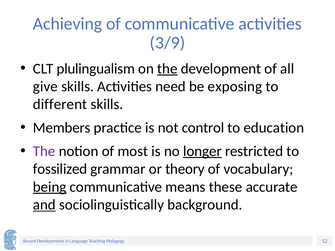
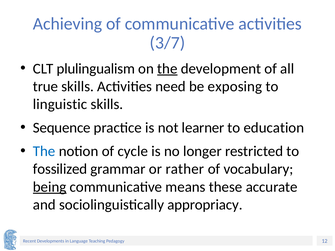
3/9: 3/9 -> 3/7
give: give -> true
different: different -> linguistic
Members: Members -> Sequence
control: control -> learner
The at (44, 151) colour: purple -> blue
most: most -> cycle
longer underline: present -> none
theory: theory -> rather
and underline: present -> none
background: background -> appropriacy
